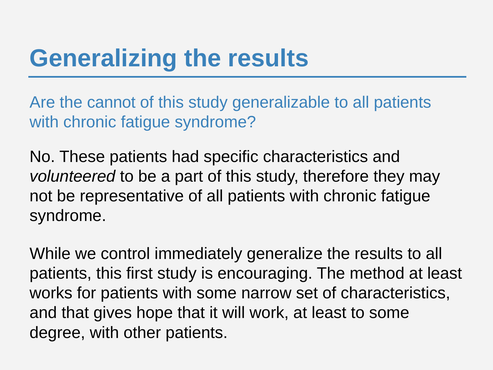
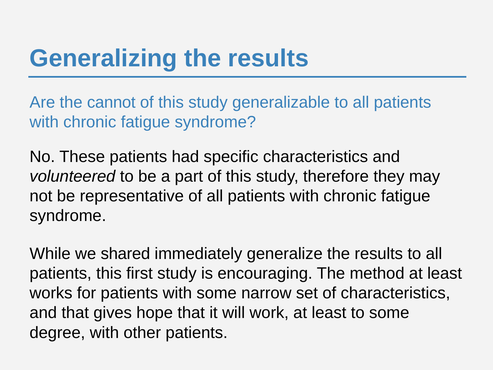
control: control -> shared
